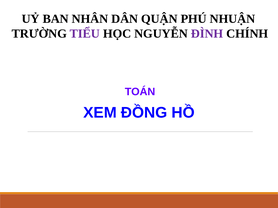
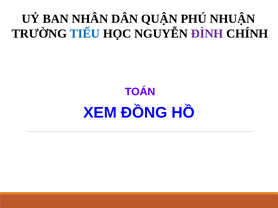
TIỂU colour: purple -> blue
